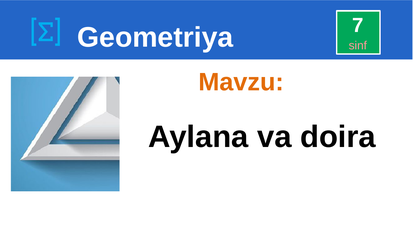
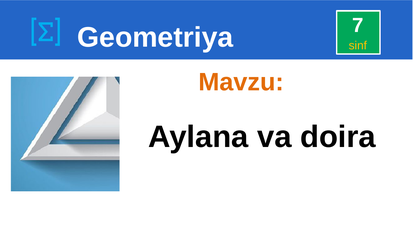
sinf colour: pink -> yellow
